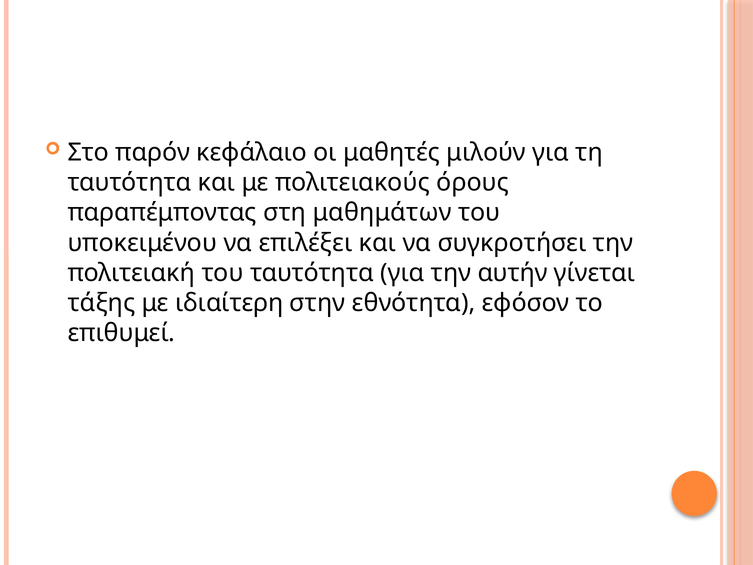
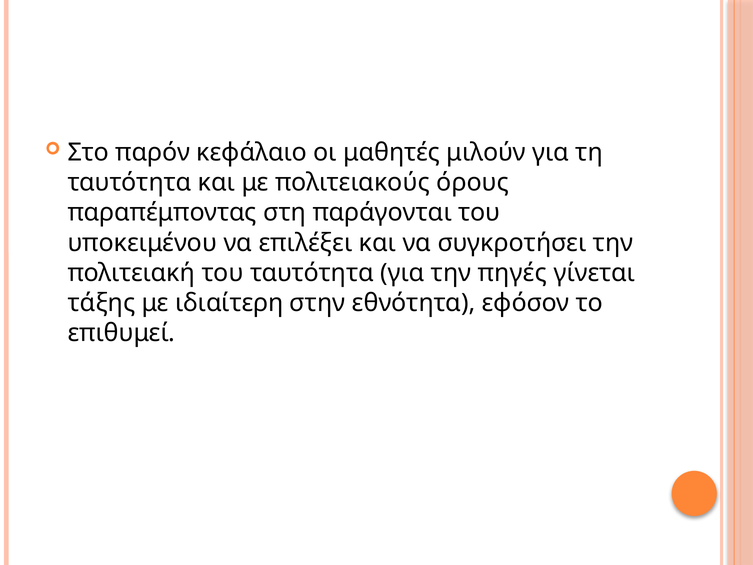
μαθημάτων: μαθημάτων -> παράγονται
αυτήν: αυτήν -> πηγές
